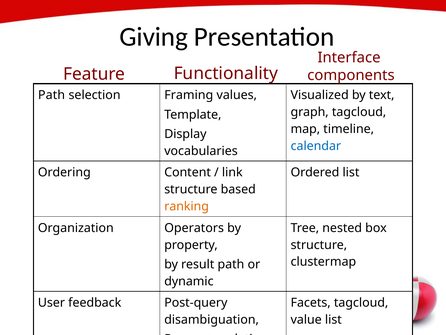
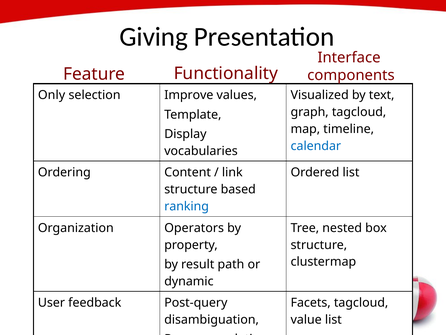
Path at (52, 95): Path -> Only
Framing: Framing -> Improve
ranking colour: orange -> blue
